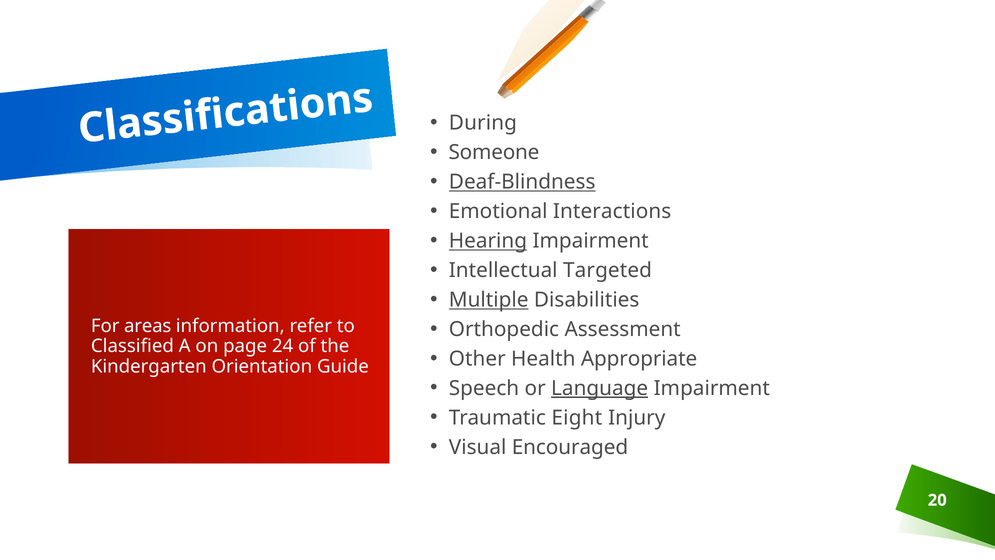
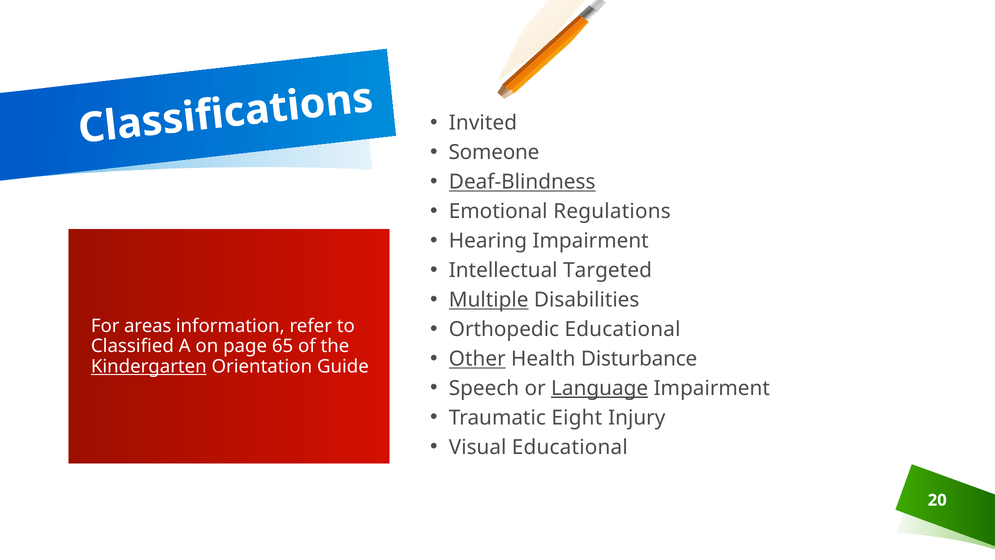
During: During -> Invited
Interactions: Interactions -> Regulations
Hearing underline: present -> none
Orthopedic Assessment: Assessment -> Educational
24: 24 -> 65
Other underline: none -> present
Appropriate: Appropriate -> Disturbance
Kindergarten underline: none -> present
Visual Encouraged: Encouraged -> Educational
